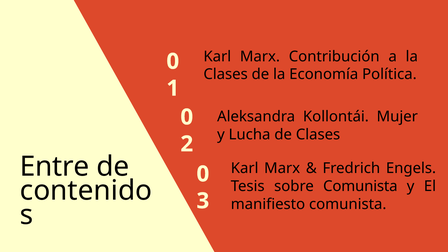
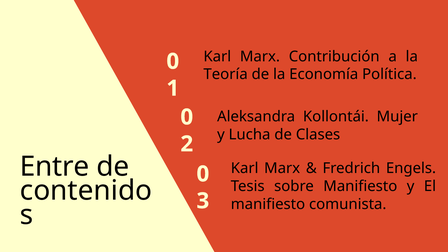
Clases at (226, 74): Clases -> Teoría
sobre Comunista: Comunista -> Manifiesto
